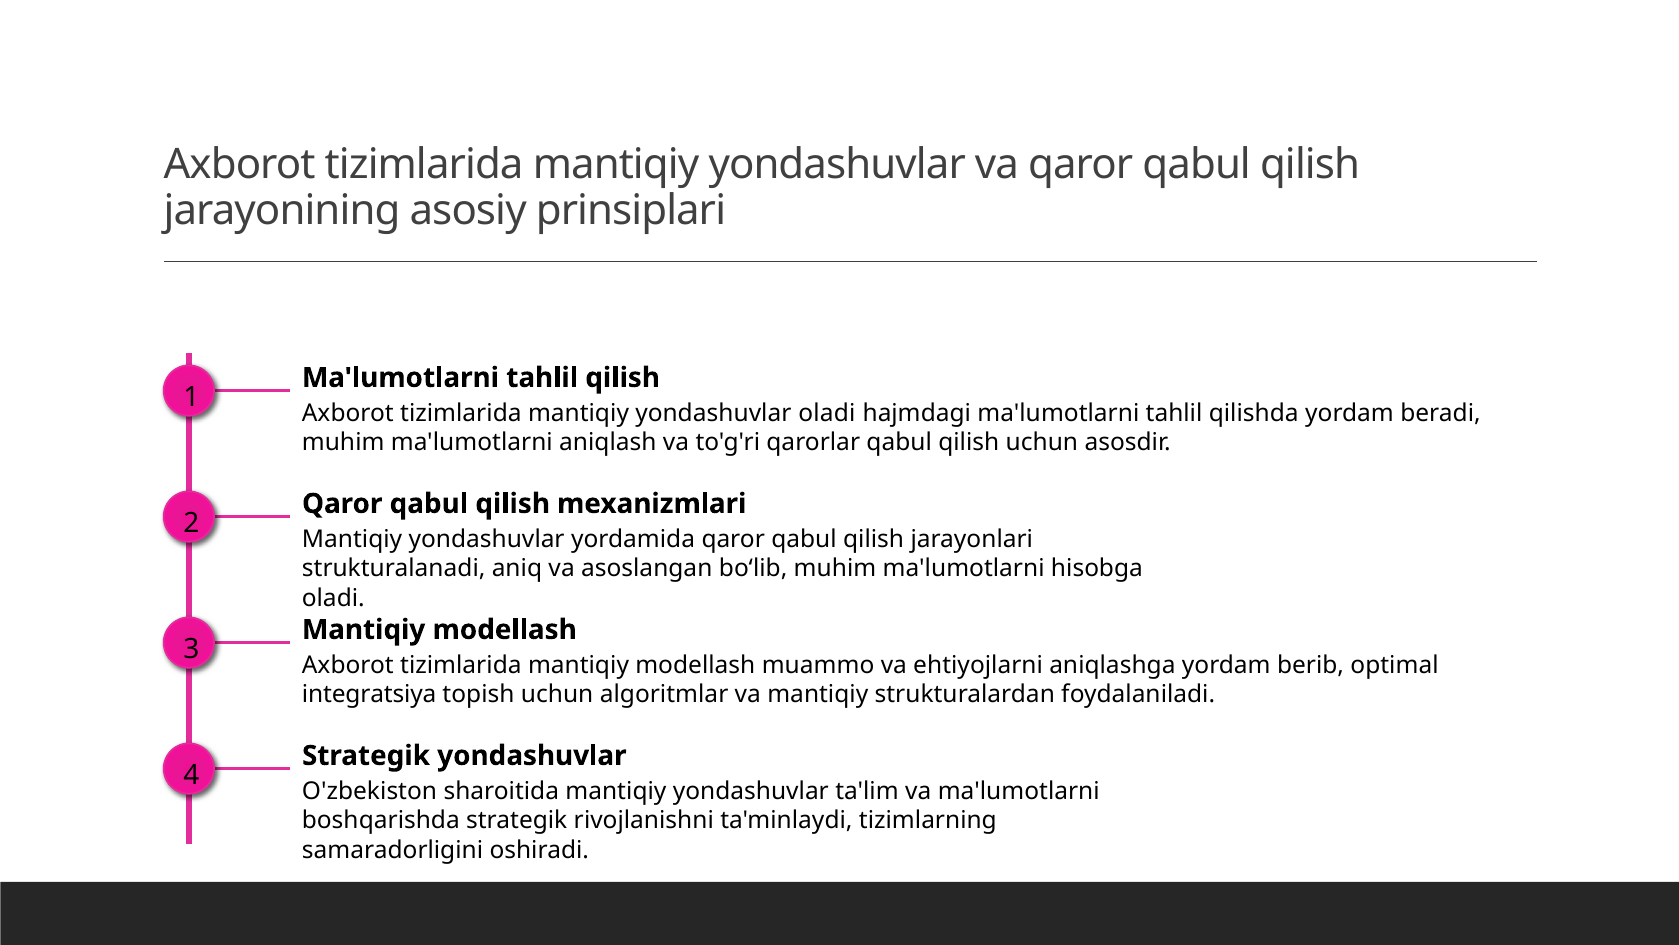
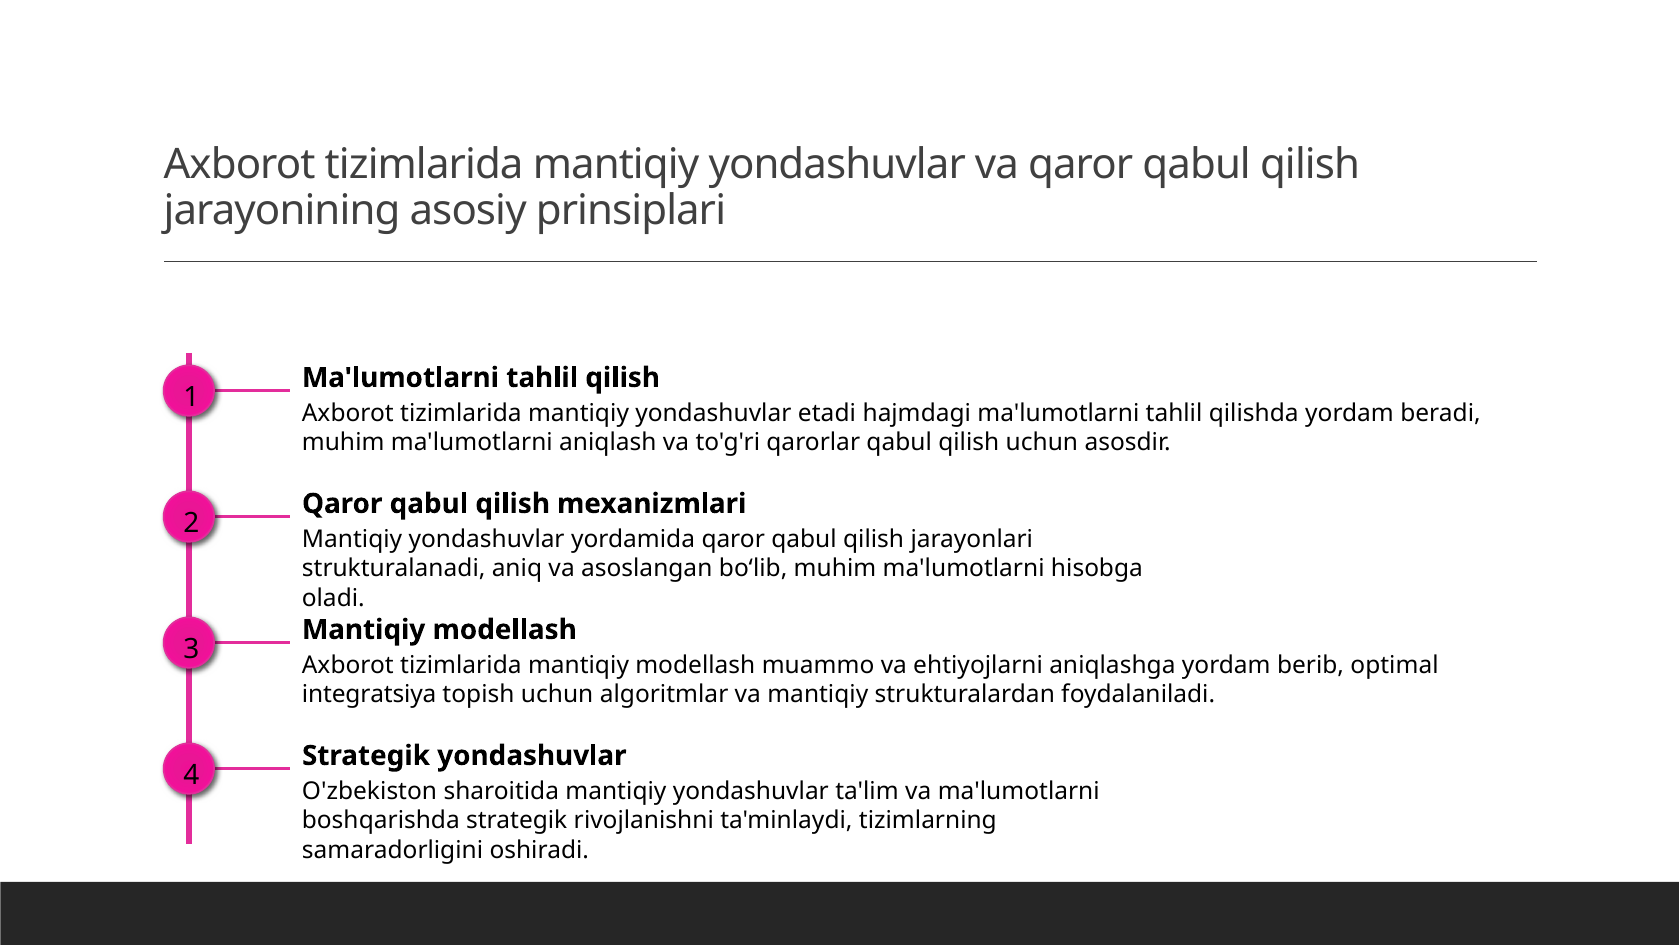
yondashuvlar oladi: oladi -> etadi
